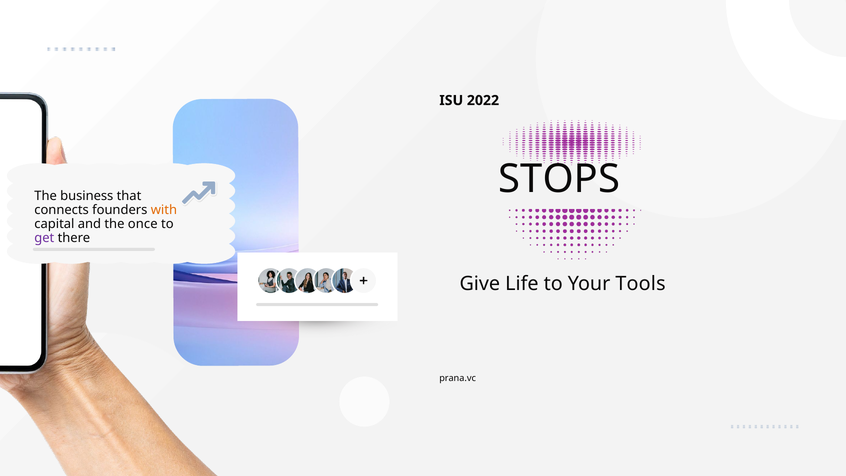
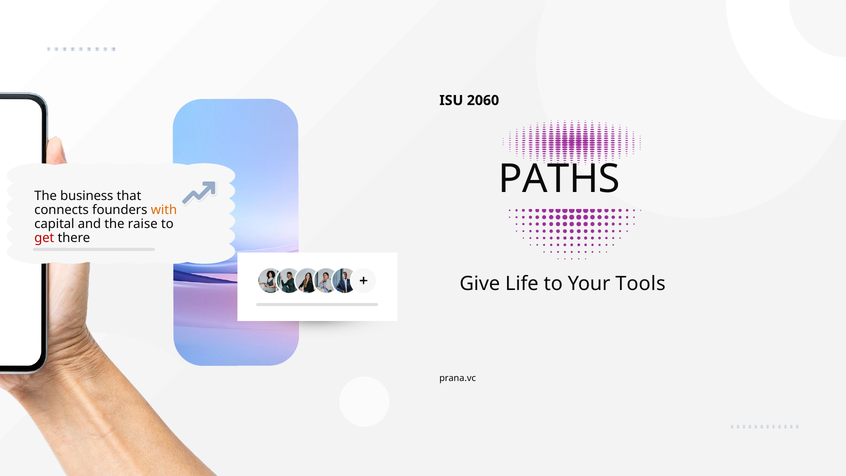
2022: 2022 -> 2060
STOPS: STOPS -> PATHS
once: once -> raise
get colour: purple -> red
